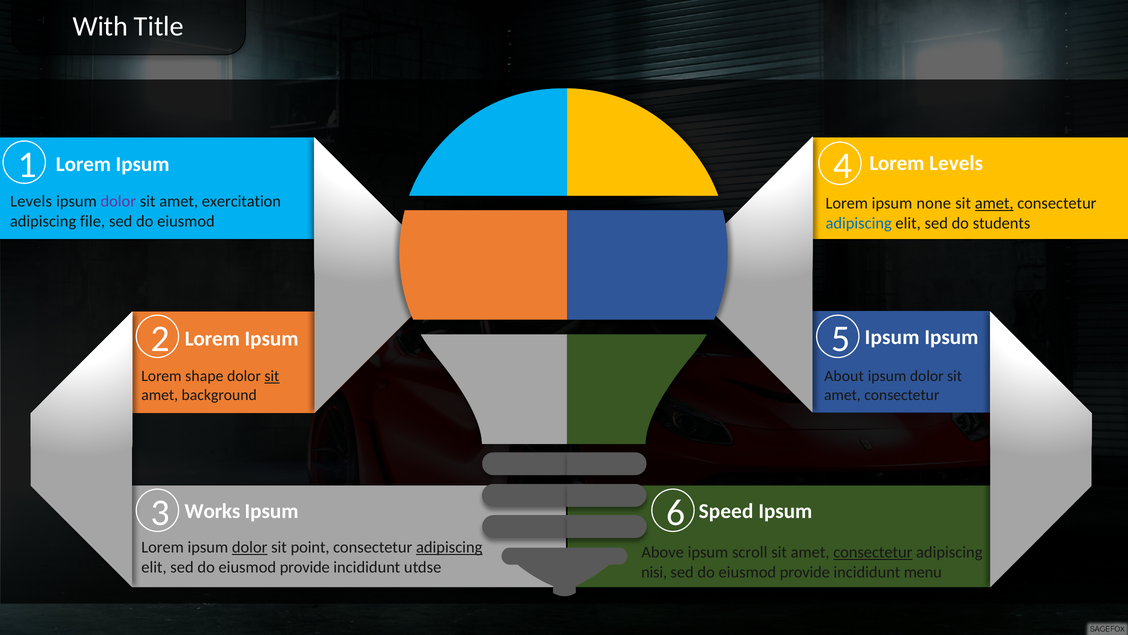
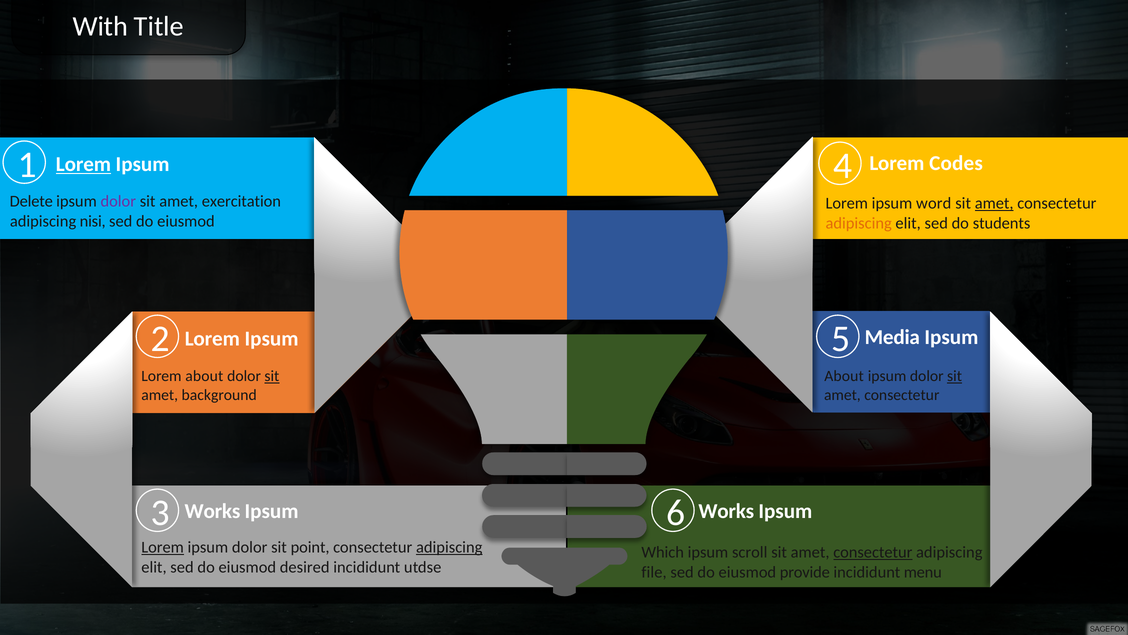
Lorem Levels: Levels -> Codes
Lorem at (83, 164) underline: none -> present
Levels at (31, 201): Levels -> Delete
none: none -> word
file: file -> nisi
adipiscing at (859, 223) colour: blue -> orange
5 Ipsum: Ipsum -> Media
Lorem shape: shape -> about
sit at (955, 376) underline: none -> present
6 Speed: Speed -> Works
Lorem at (163, 547) underline: none -> present
dolor at (250, 547) underline: present -> none
Above: Above -> Which
provide at (305, 567): provide -> desired
nisi: nisi -> file
